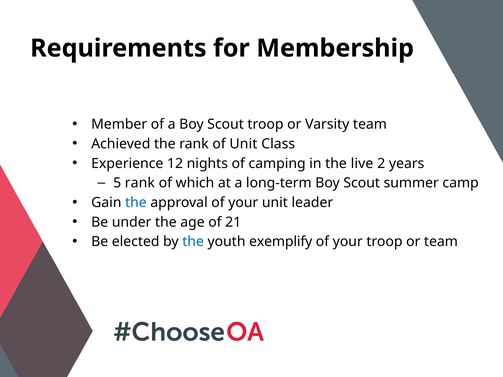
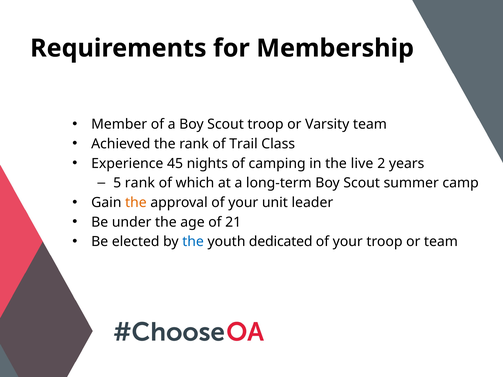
of Unit: Unit -> Trail
12: 12 -> 45
the at (136, 203) colour: blue -> orange
exemplify: exemplify -> dedicated
